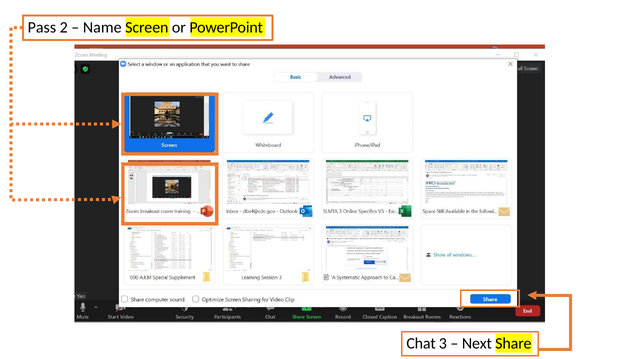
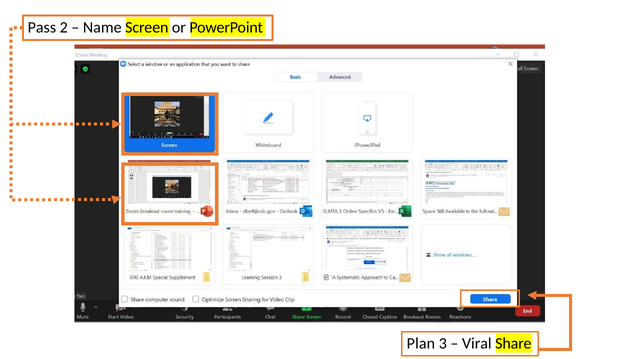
Chat: Chat -> Plan
Next: Next -> Viral
